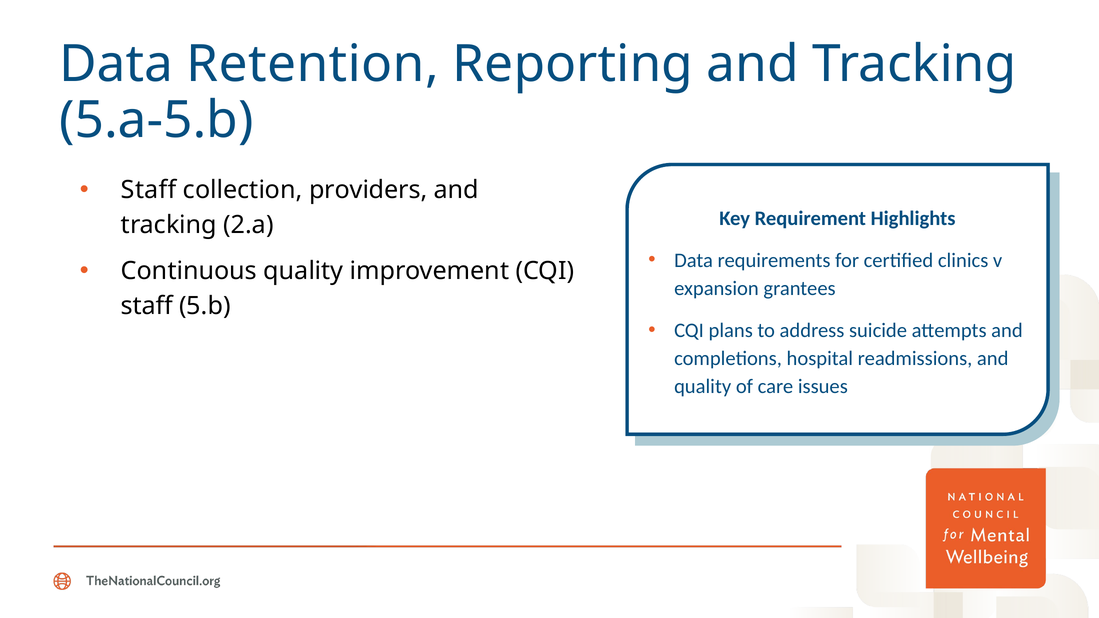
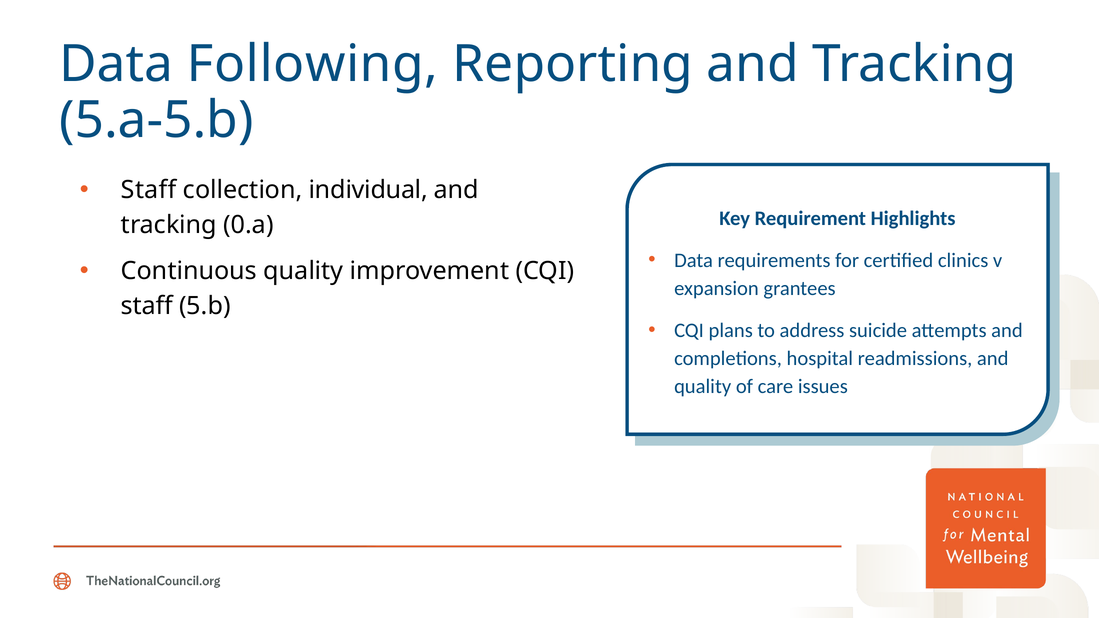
Retention: Retention -> Following
providers: providers -> individual
2.a: 2.a -> 0.a
